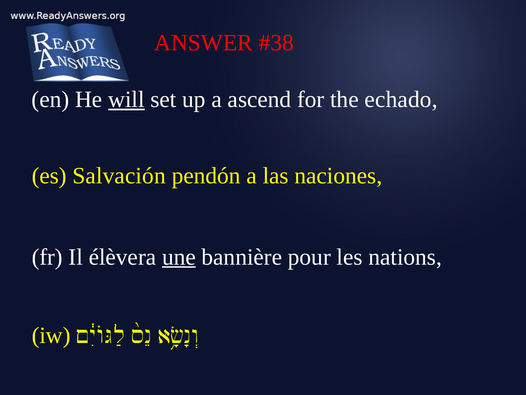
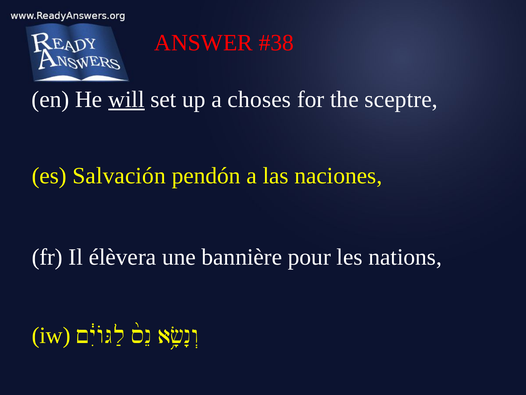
ascend: ascend -> choses
echado: echado -> sceptre
une underline: present -> none
